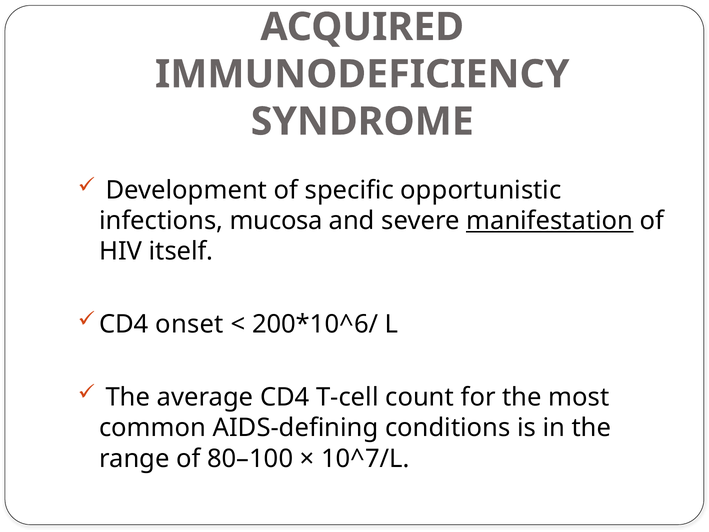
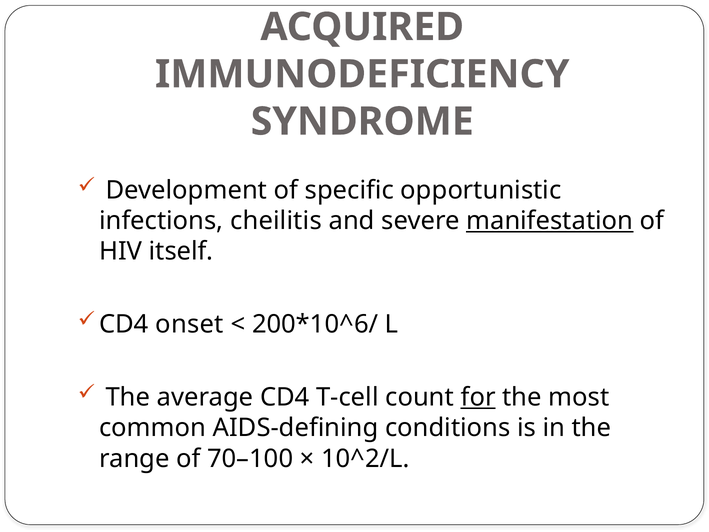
mucosa: mucosa -> cheilitis
for underline: none -> present
80–100: 80–100 -> 70–100
10^7/L: 10^7/L -> 10^2/L
